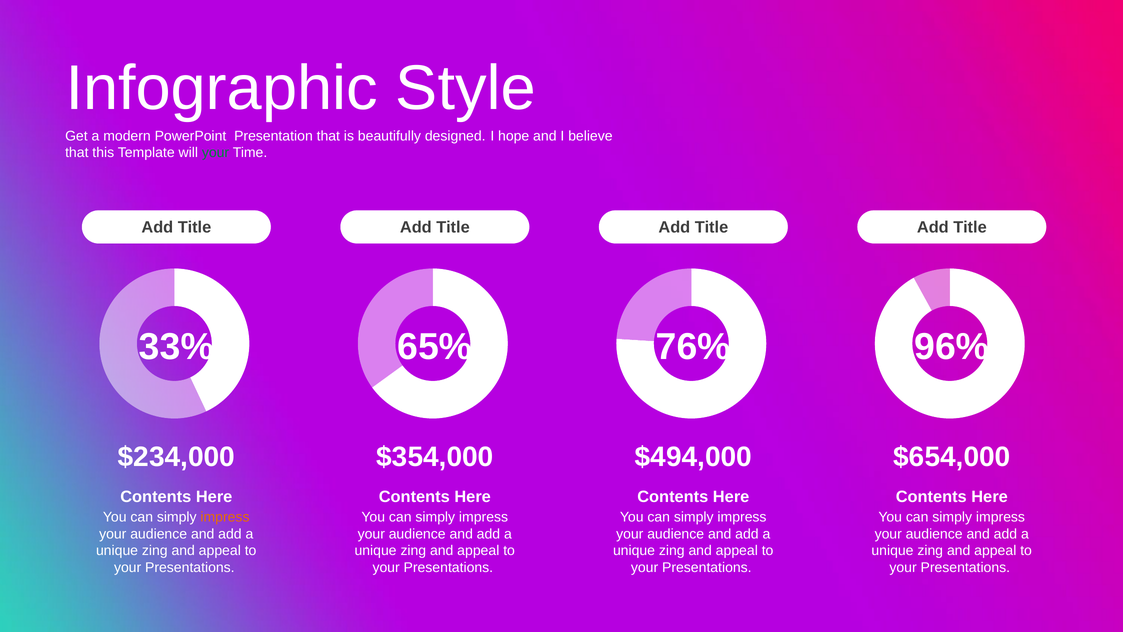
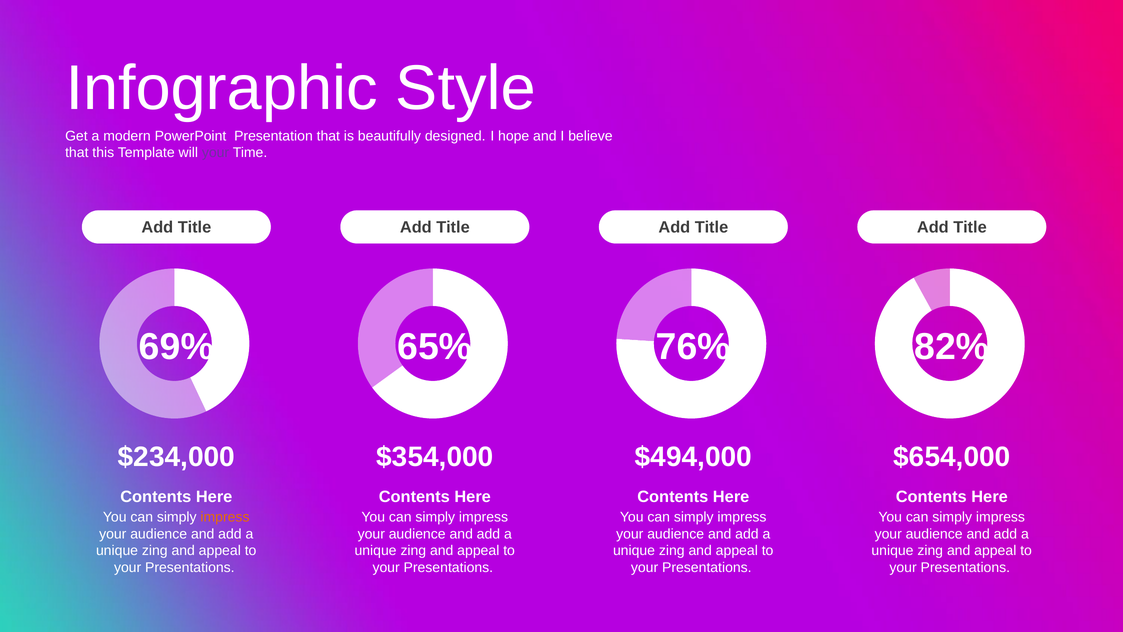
your at (216, 153) colour: green -> purple
33%: 33% -> 69%
96%: 96% -> 82%
